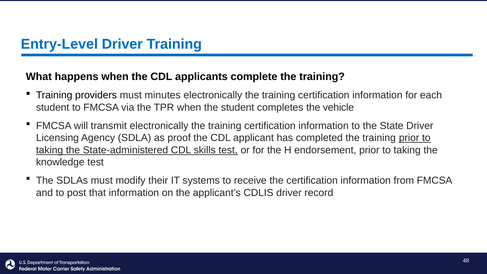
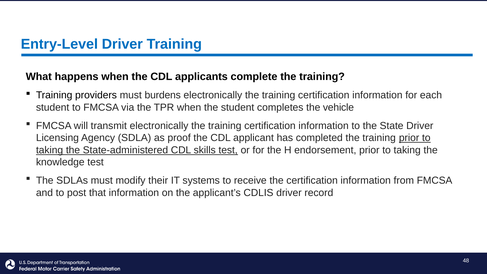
minutes: minutes -> burdens
